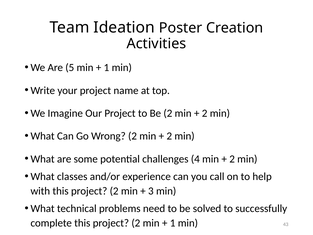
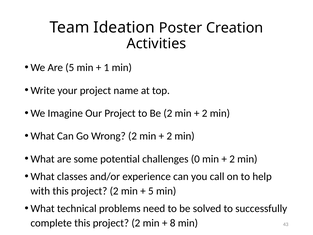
4: 4 -> 0
3 at (151, 191): 3 -> 5
1 at (173, 223): 1 -> 8
